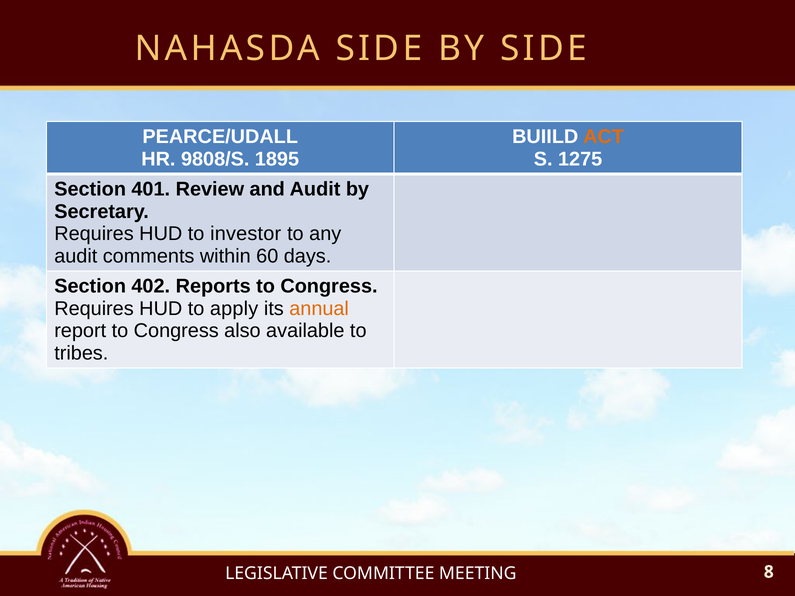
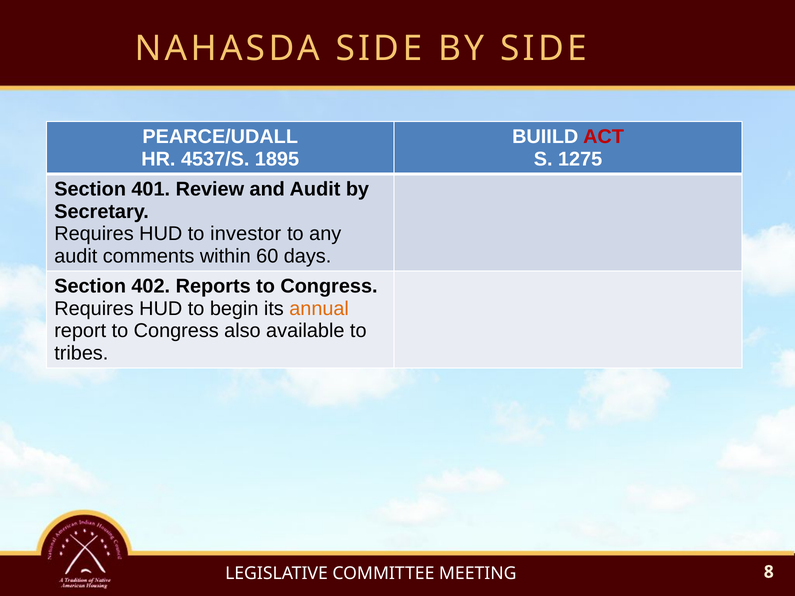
ACT colour: orange -> red
9808/S: 9808/S -> 4537/S
apply: apply -> begin
